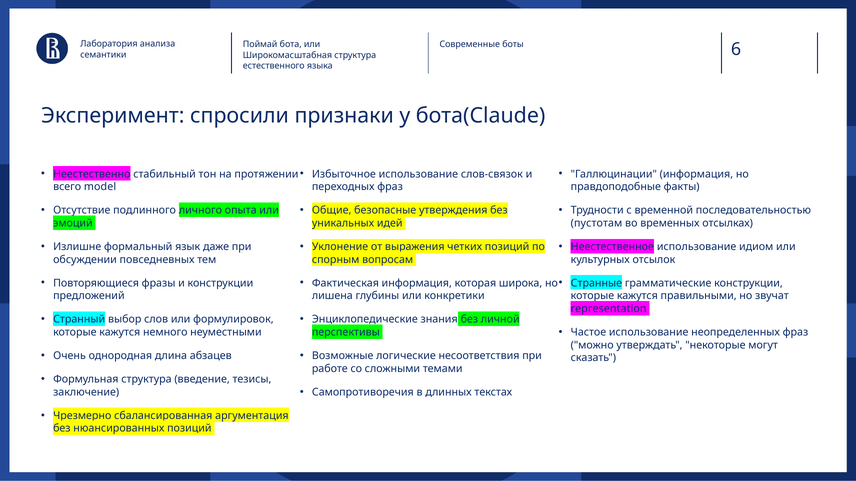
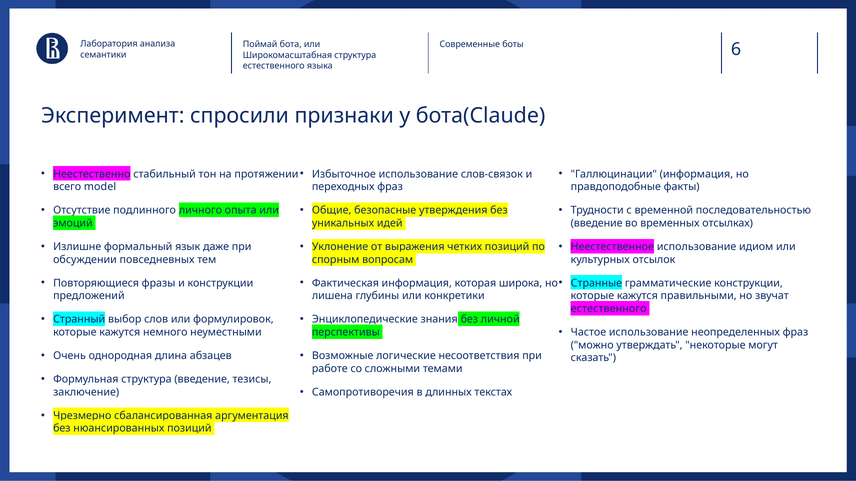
пустотам at (597, 223): пустотам -> введение
representation at (609, 309): representation -> естественного
